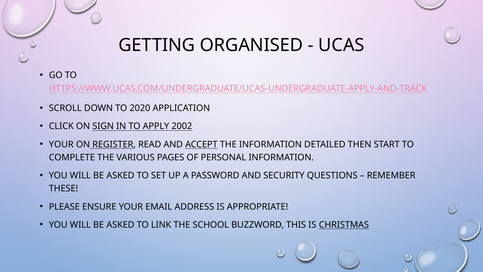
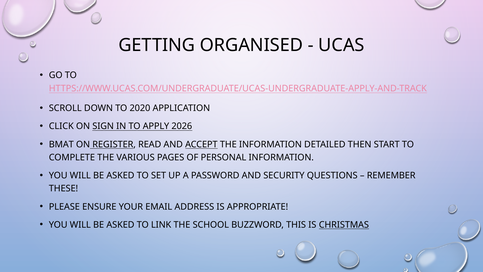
2002: 2002 -> 2026
YOUR at (61, 144): YOUR -> BMAT
